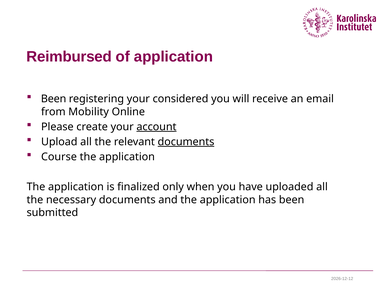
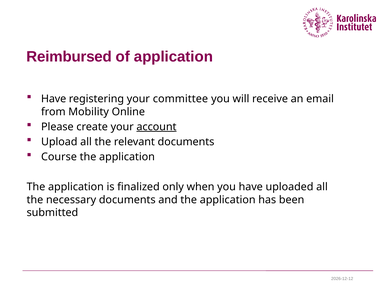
Been at (54, 99): Been -> Have
considered: considered -> committee
documents at (186, 142) underline: present -> none
